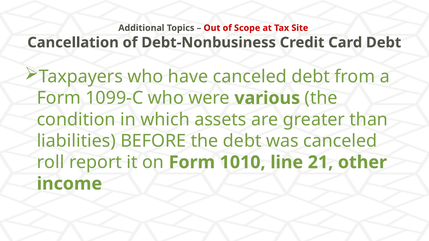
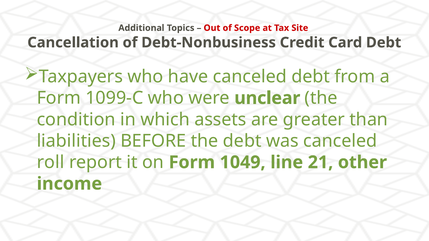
various: various -> unclear
1010: 1010 -> 1049
